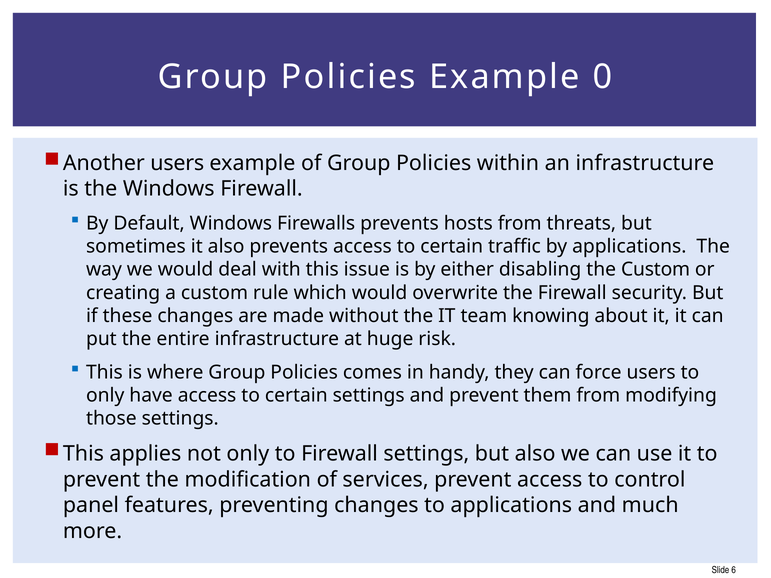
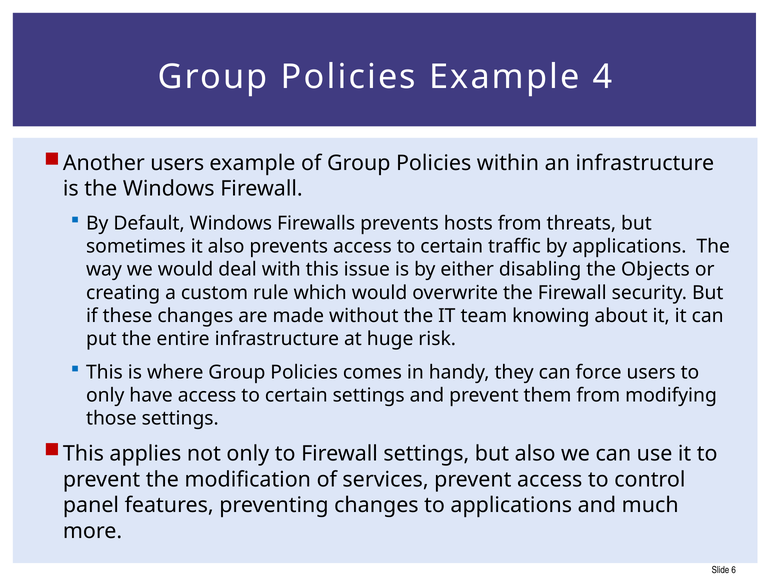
0: 0 -> 4
the Custom: Custom -> Objects
